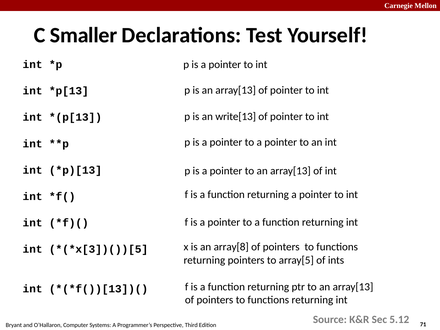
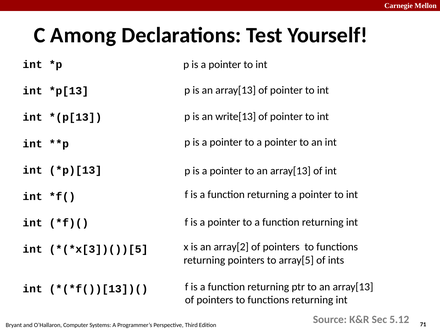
Smaller: Smaller -> Among
array[8: array[8 -> array[2
